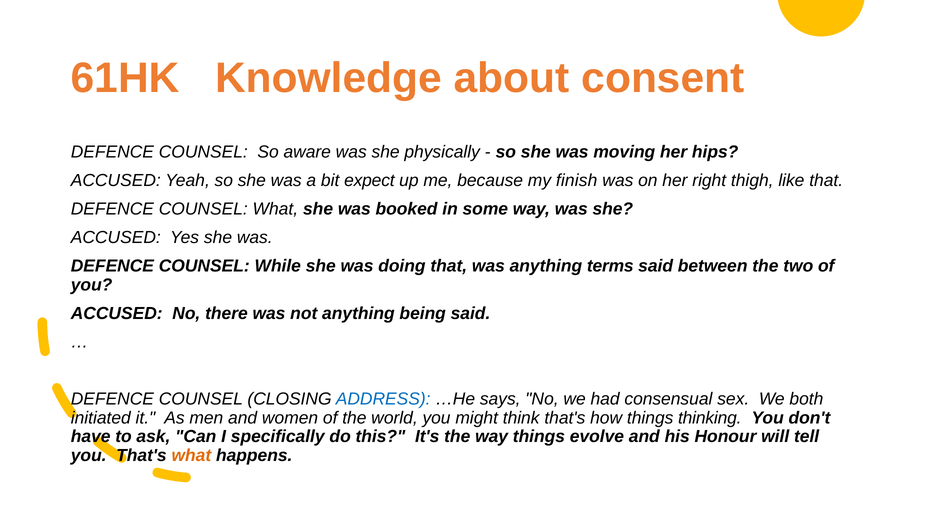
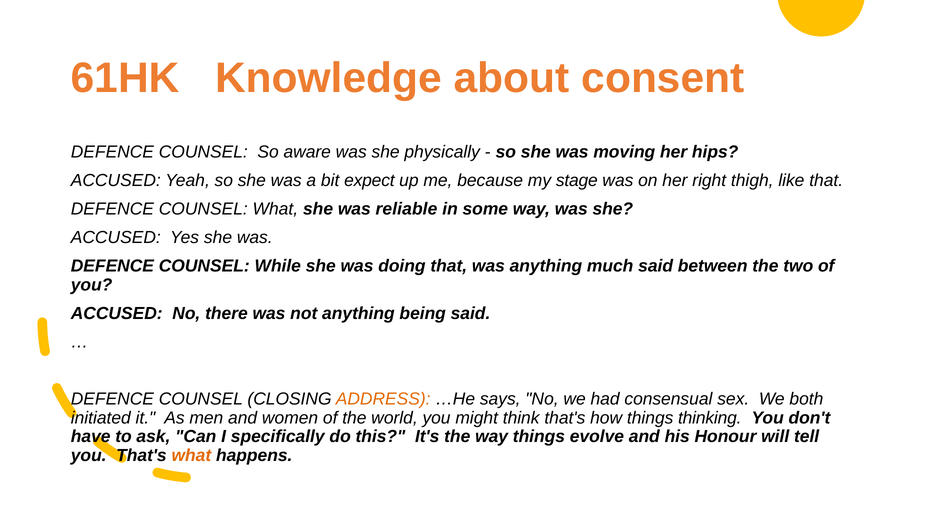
finish: finish -> stage
booked: booked -> reliable
terms: terms -> much
ADDRESS colour: blue -> orange
